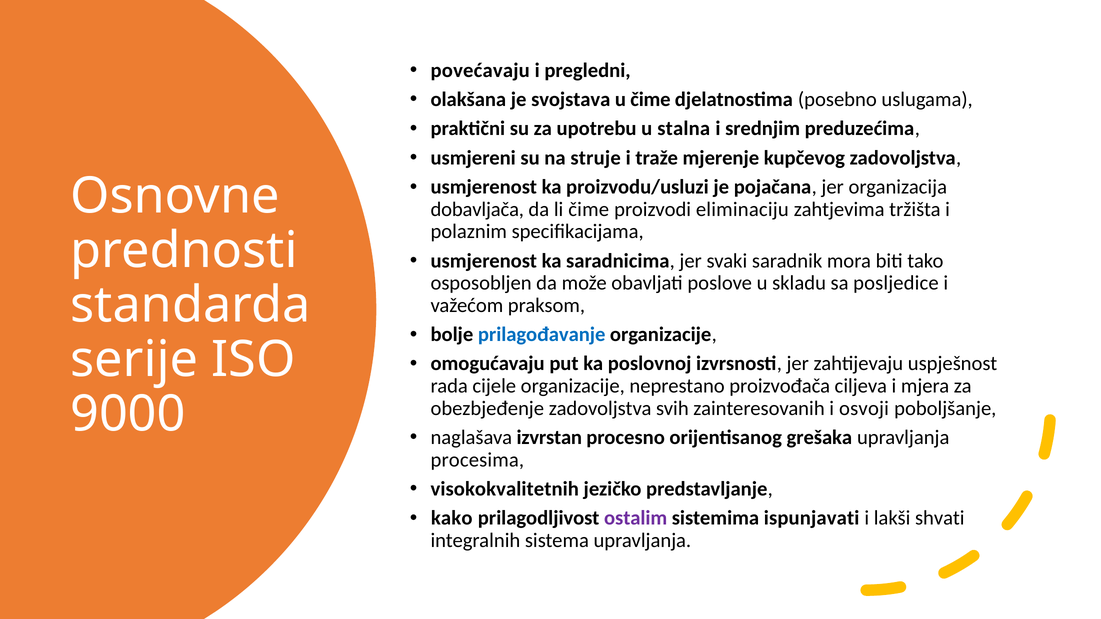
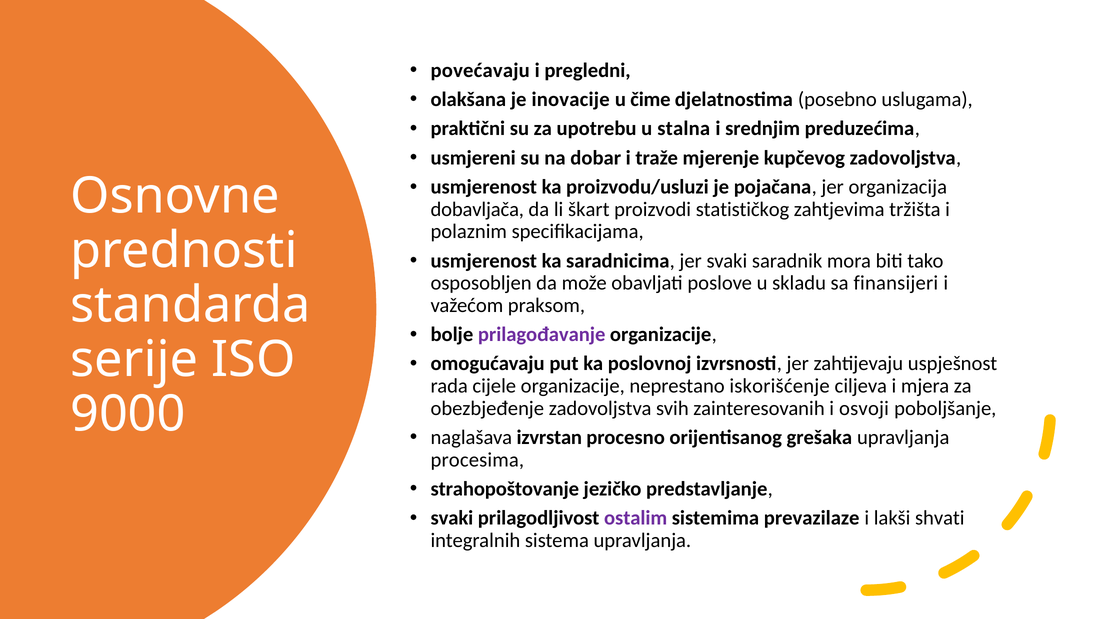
svojstava: svojstava -> inovacije
struje: struje -> dobar
li čime: čime -> škart
eliminaciju: eliminaciju -> statističkog
posljedice: posljedice -> finansijeri
prilagođavanje colour: blue -> purple
proizvođača: proizvođača -> iskorišćenje
visokokvalitetnih: visokokvalitetnih -> strahopoštovanje
kako at (452, 518): kako -> svaki
ispunjavati: ispunjavati -> prevazilaze
